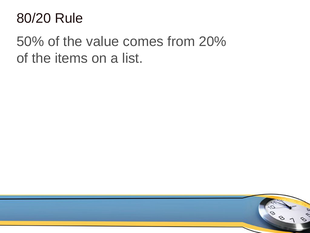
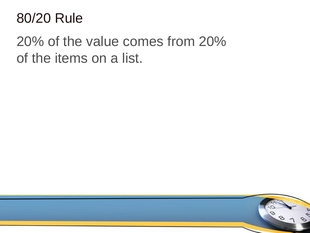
50% at (30, 42): 50% -> 20%
